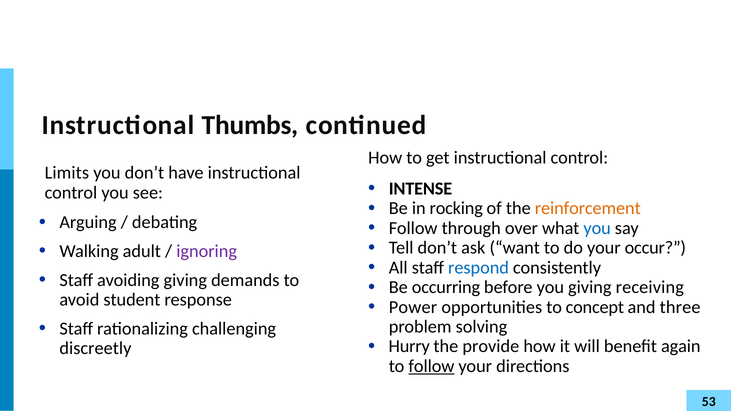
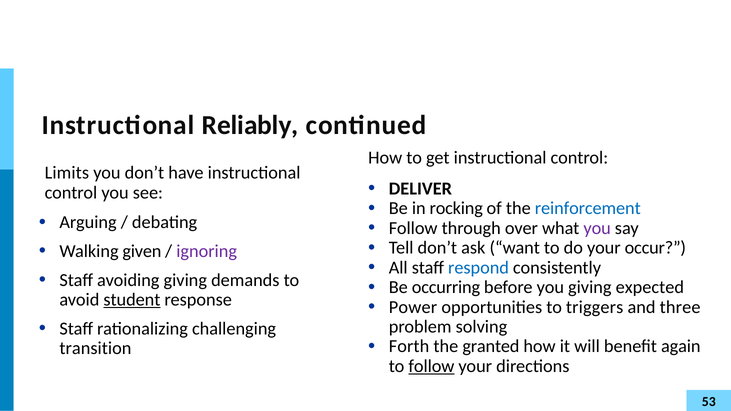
Thumbs: Thumbs -> Reliably
INTENSE: INTENSE -> DELIVER
reinforcement colour: orange -> blue
you at (597, 228) colour: blue -> purple
adult: adult -> given
receiving: receiving -> expected
student underline: none -> present
concept: concept -> triggers
Hurry: Hurry -> Forth
provide: provide -> granted
discreetly: discreetly -> transition
